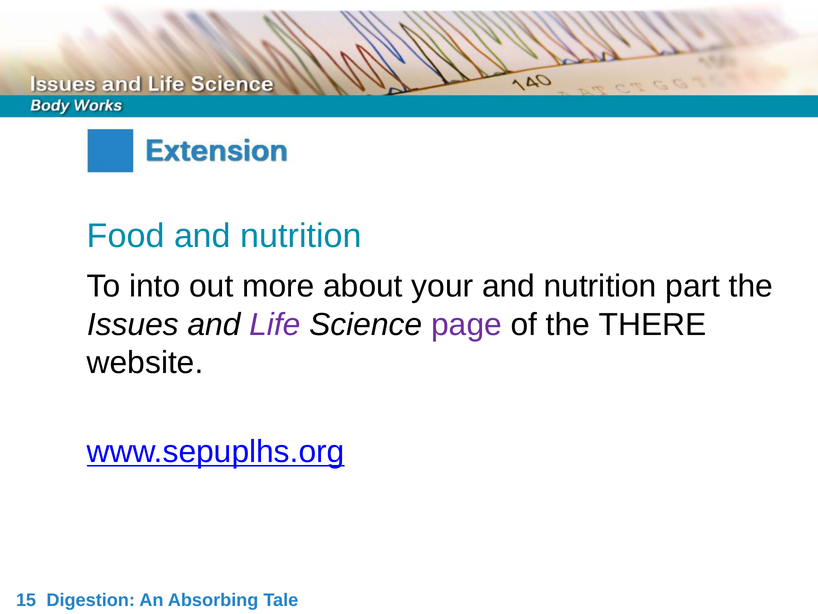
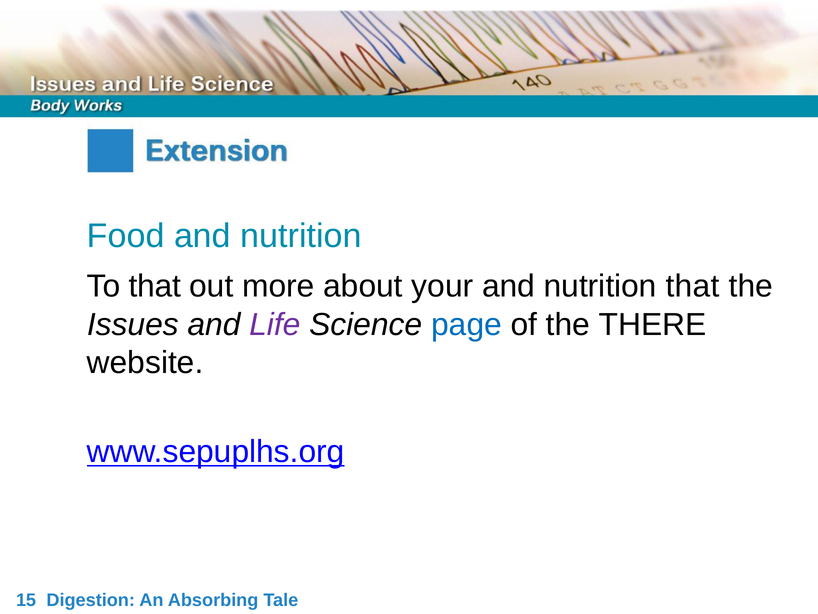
To into: into -> that
nutrition part: part -> that
page colour: purple -> blue
